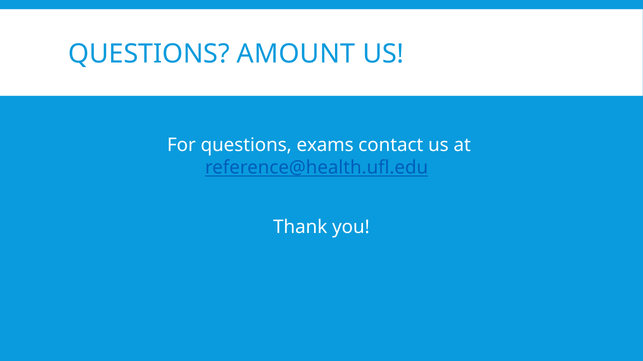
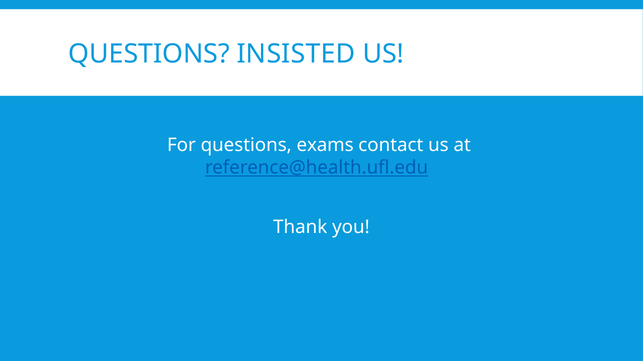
AMOUNT: AMOUNT -> INSISTED
